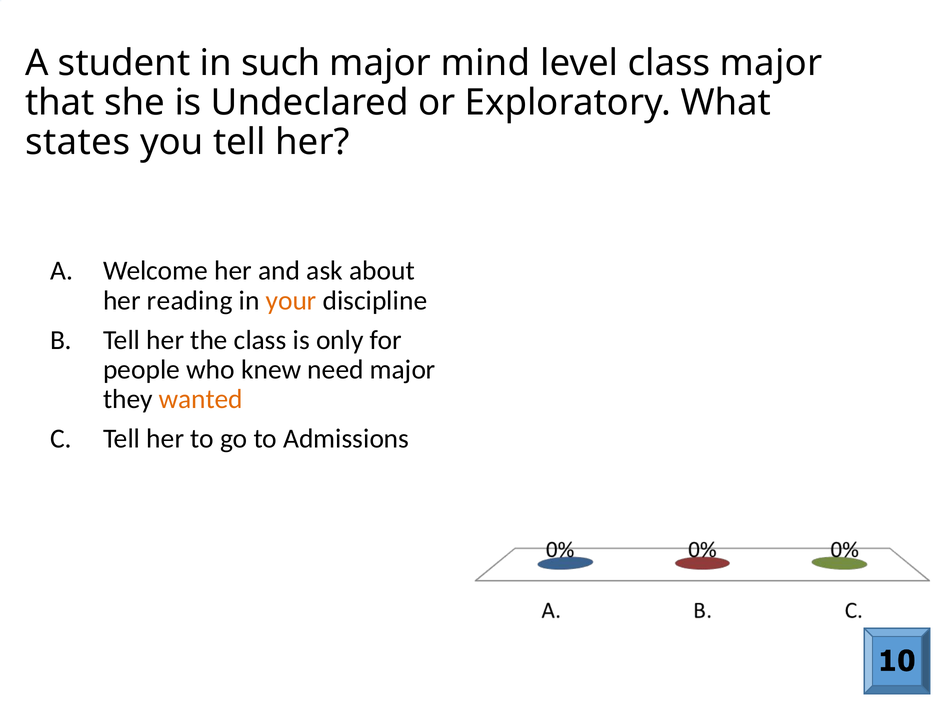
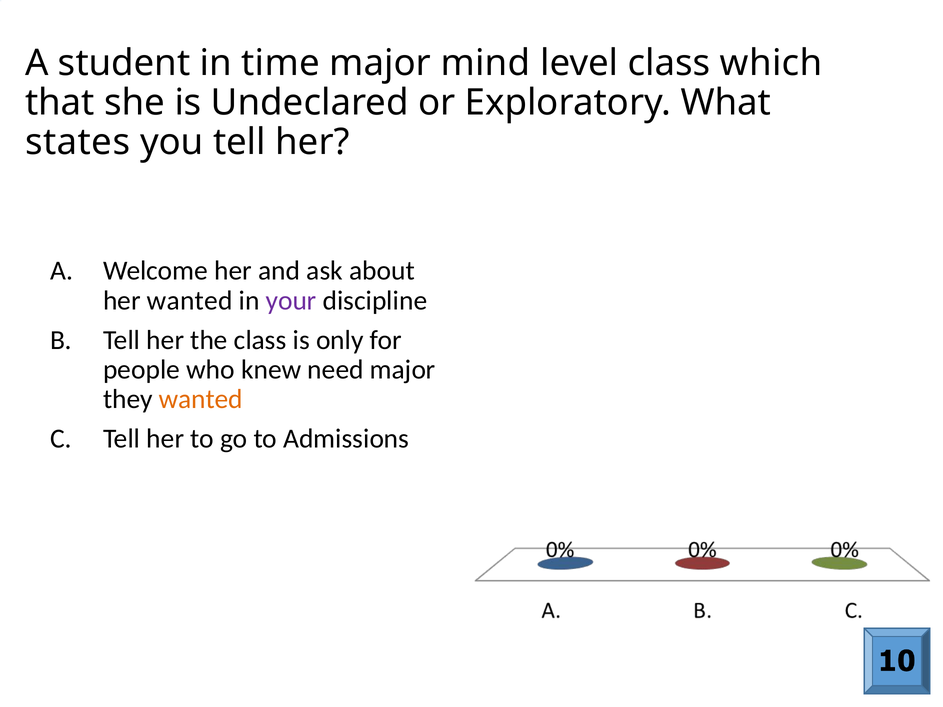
such: such -> time
class major: major -> which
her reading: reading -> wanted
your colour: orange -> purple
